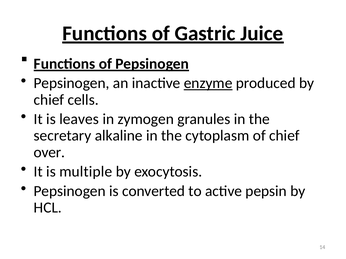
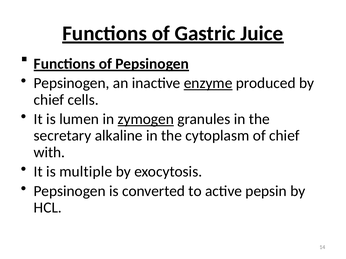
leaves: leaves -> lumen
zymogen underline: none -> present
over: over -> with
